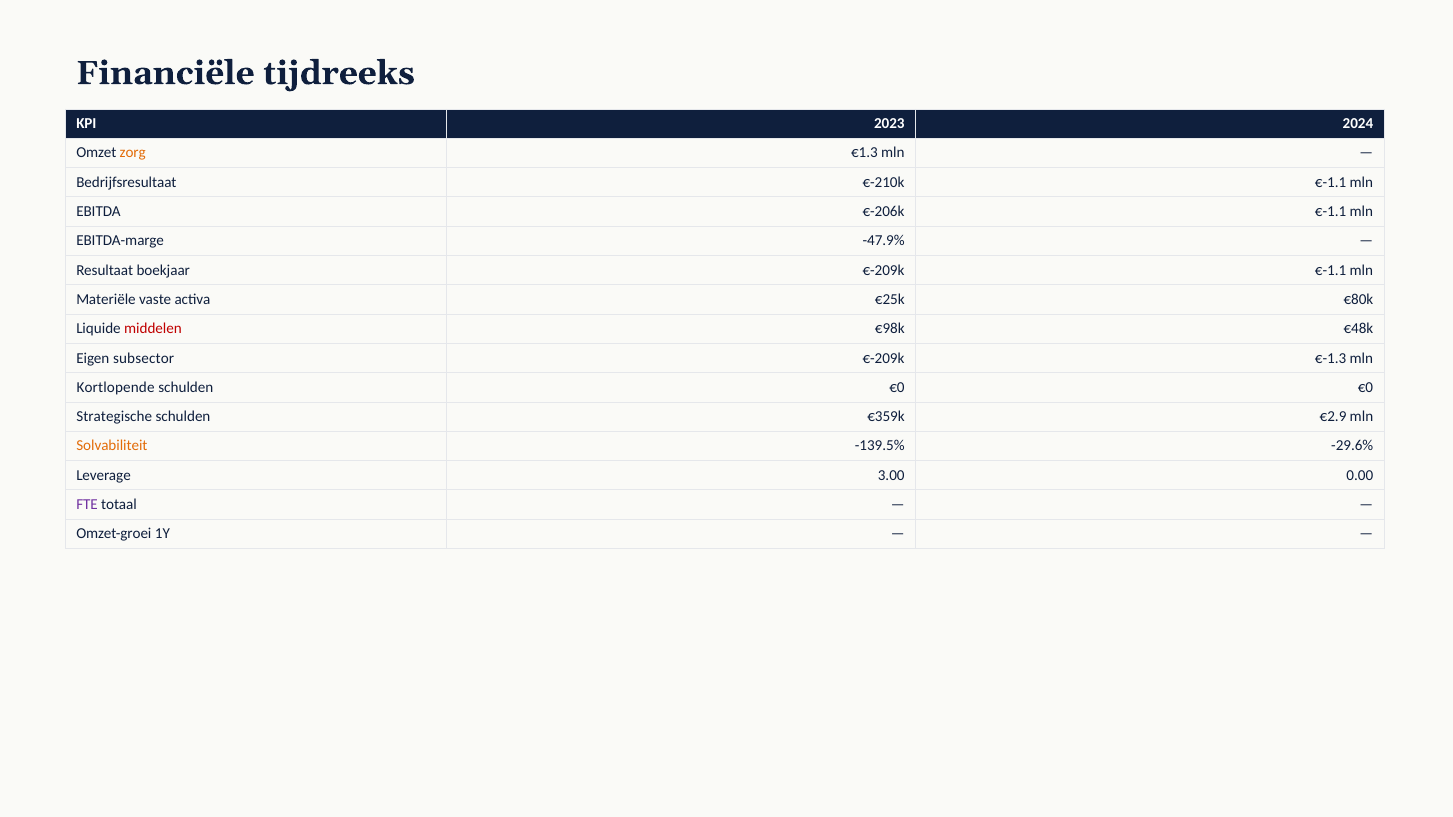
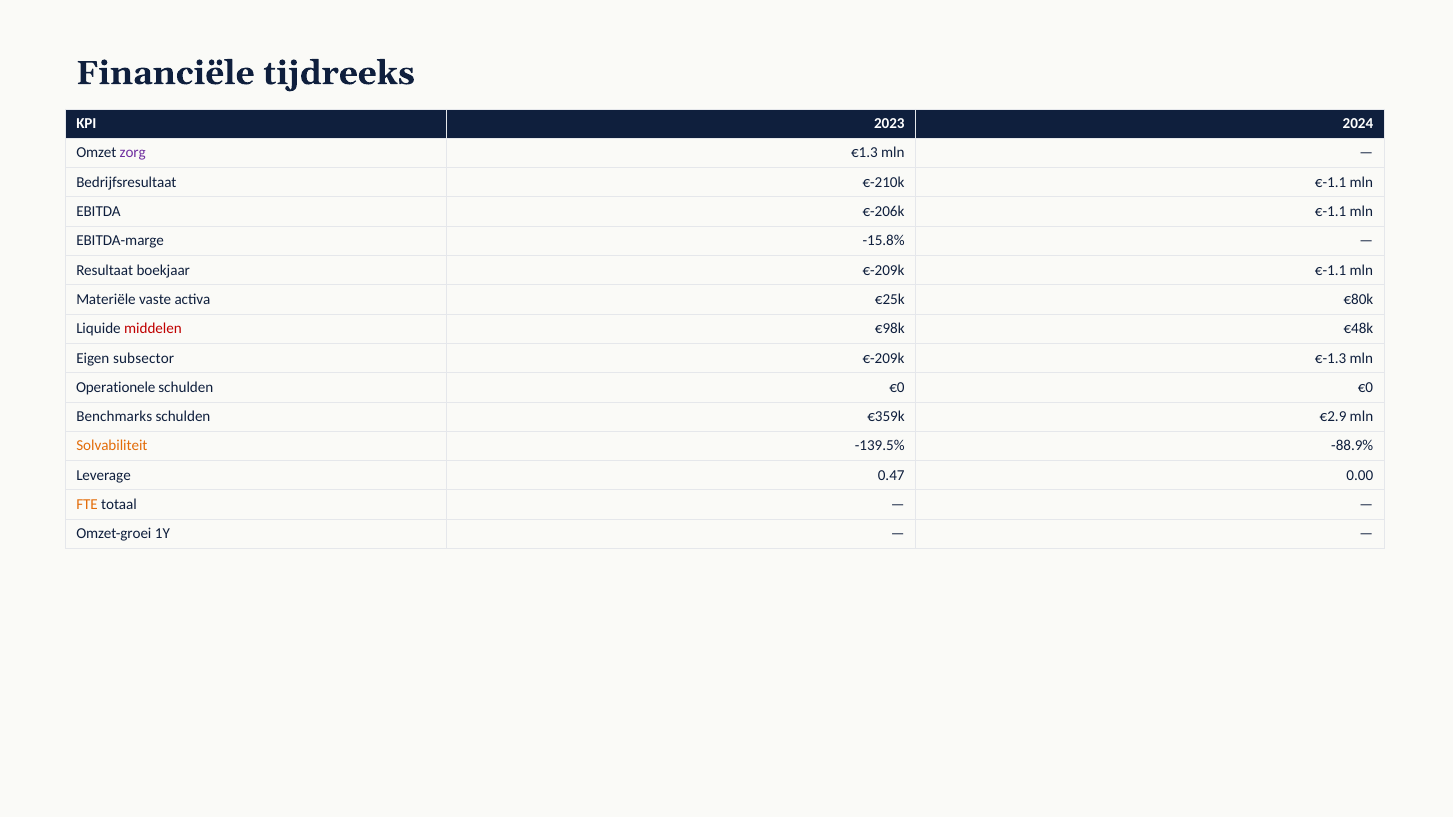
zorg colour: orange -> purple
-47.9%: -47.9% -> -15.8%
Kortlopende: Kortlopende -> Operationele
Strategische: Strategische -> Benchmarks
-29.6%: -29.6% -> -88.9%
3.00: 3.00 -> 0.47
FTE colour: purple -> orange
